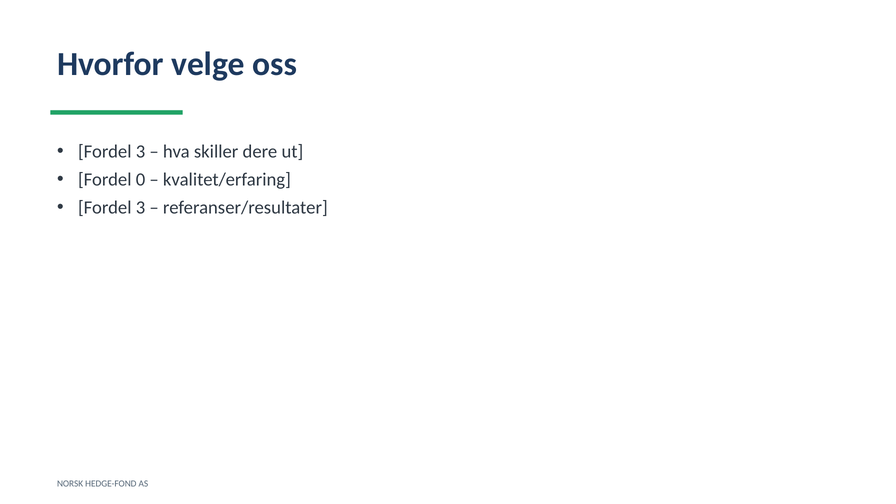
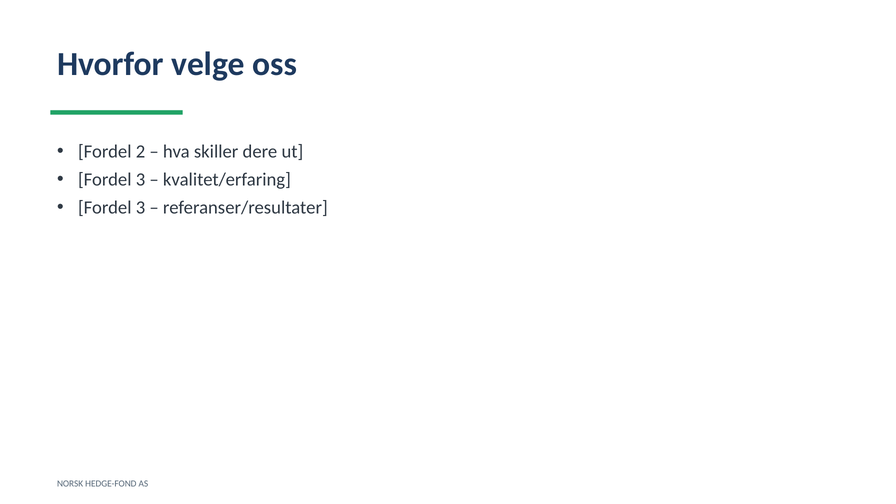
3 at (141, 152): 3 -> 2
0 at (141, 180): 0 -> 3
